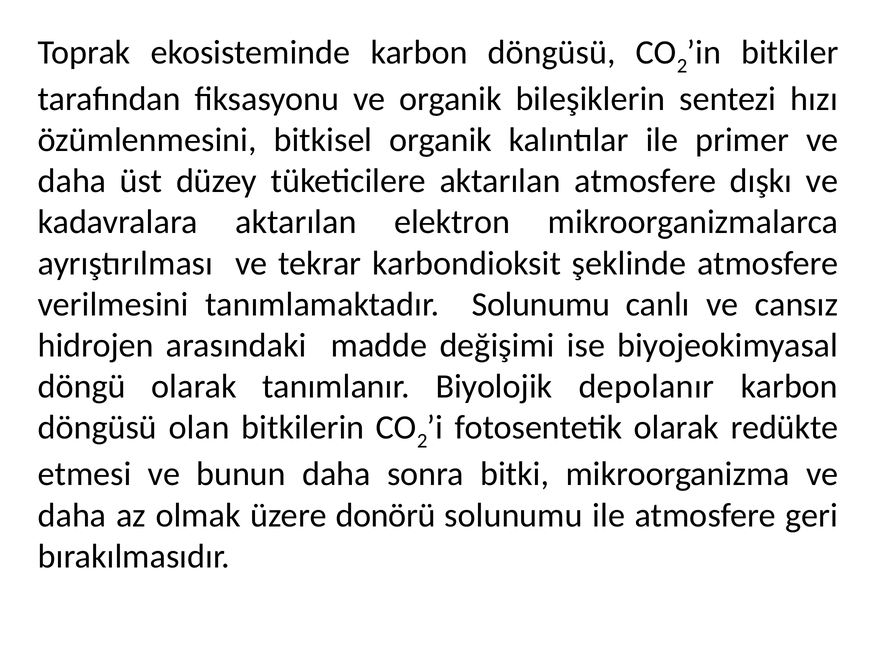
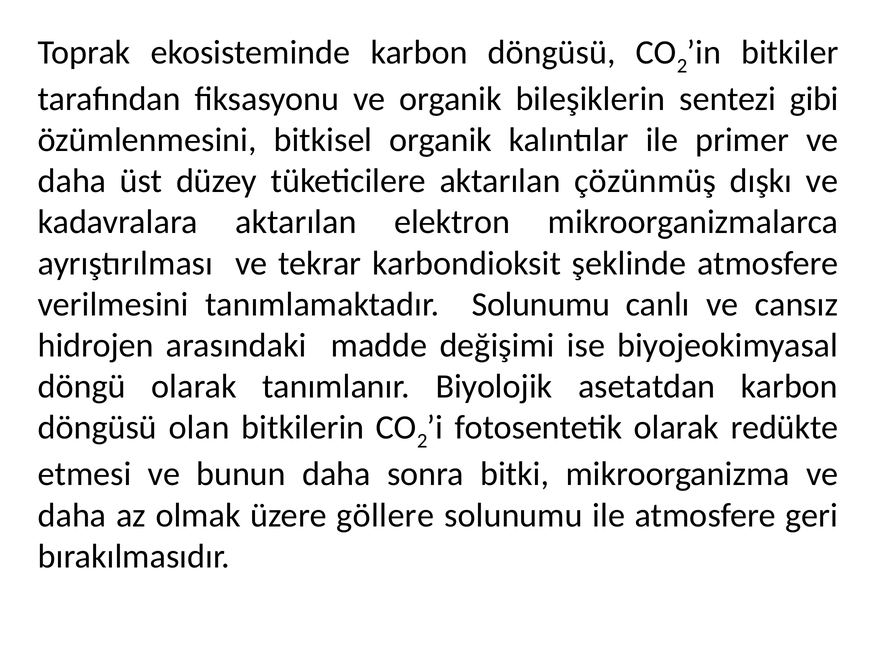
hızı: hızı -> gibi
aktarılan atmosfere: atmosfere -> çözünmüş
depolanır: depolanır -> asetatdan
donörü: donörü -> göllere
